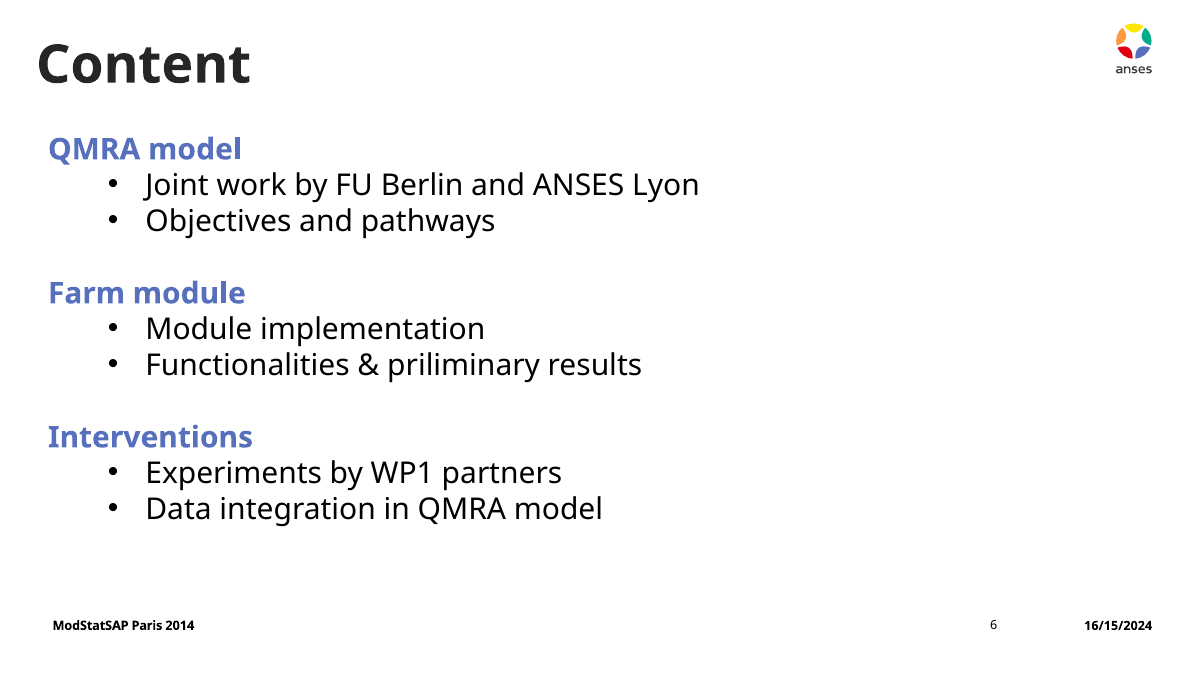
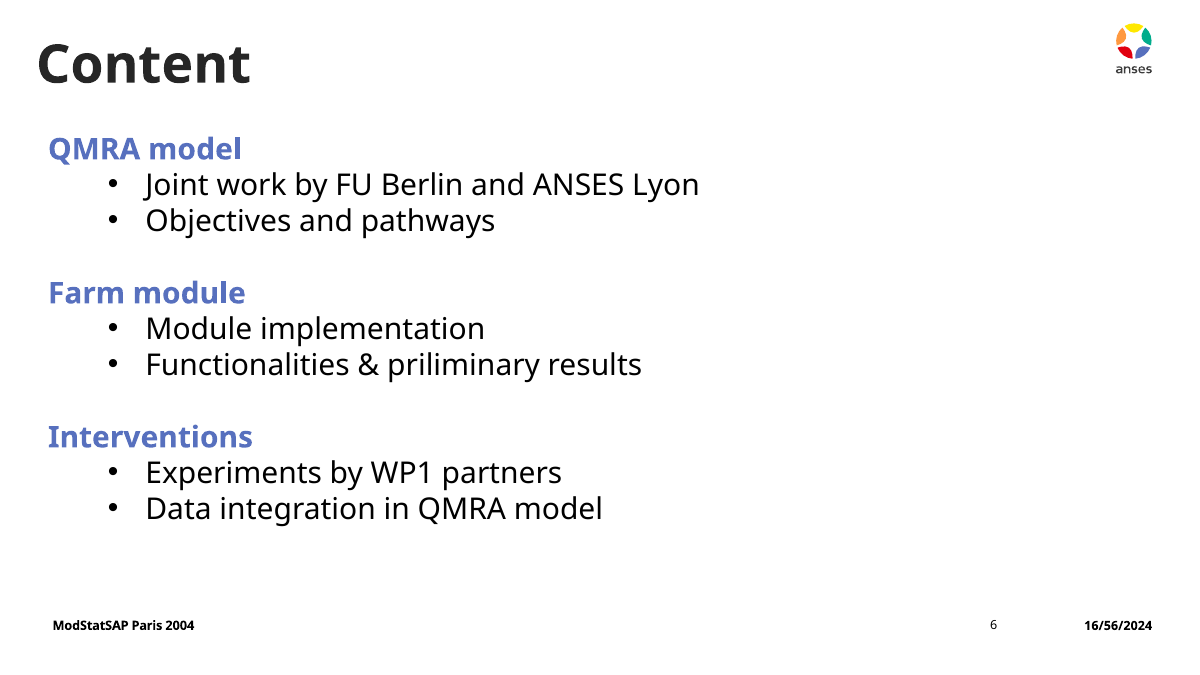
16/15/2024: 16/15/2024 -> 16/56/2024
2014: 2014 -> 2004
